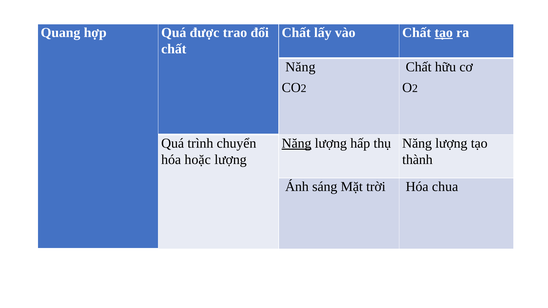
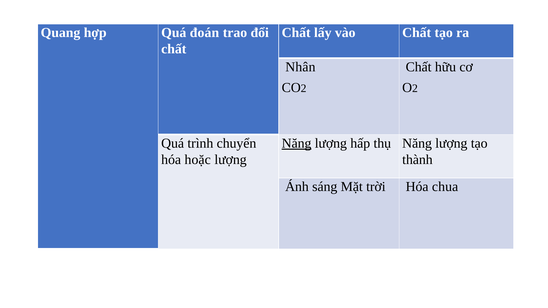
được: được -> đoán
tạo at (444, 33) underline: present -> none
Năng at (300, 67): Năng -> Nhân
